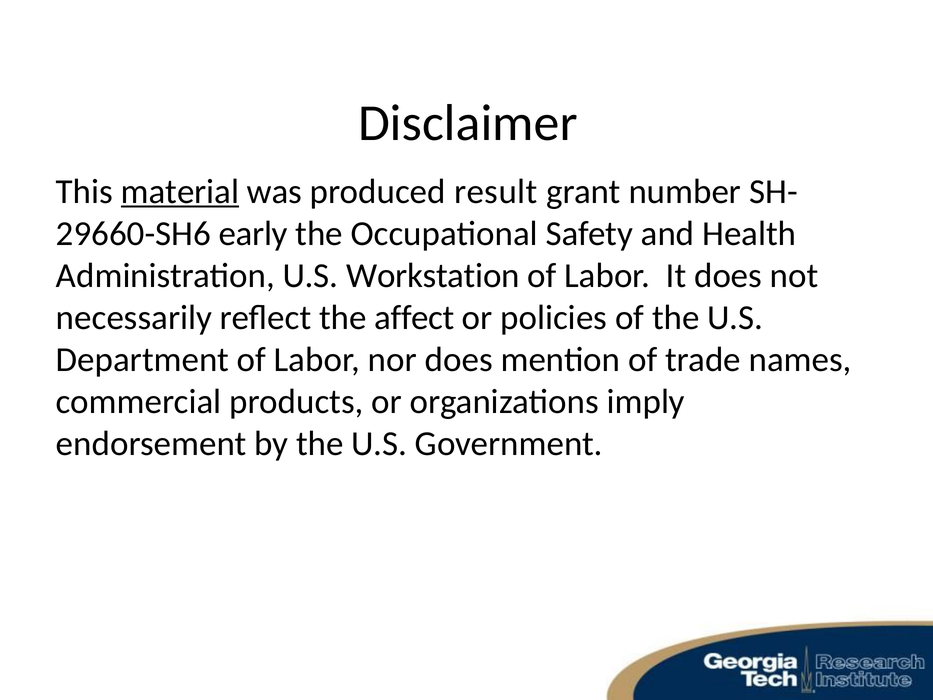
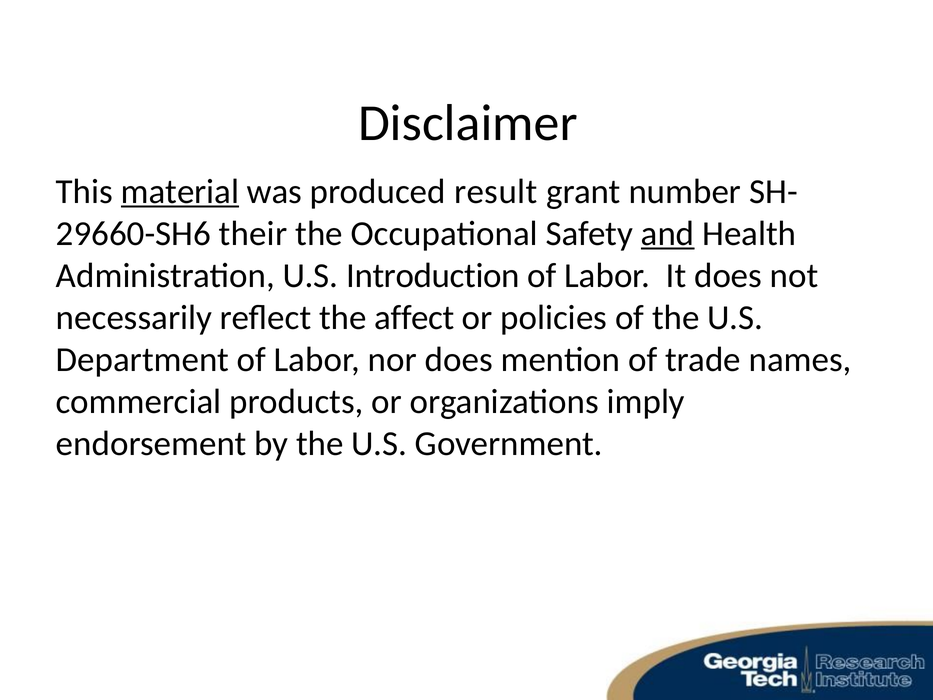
early: early -> their
and underline: none -> present
Workstation: Workstation -> Introduction
